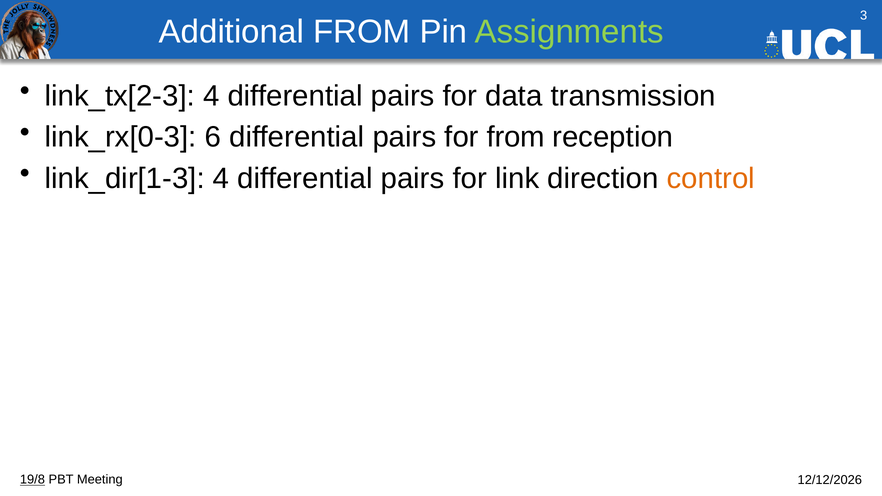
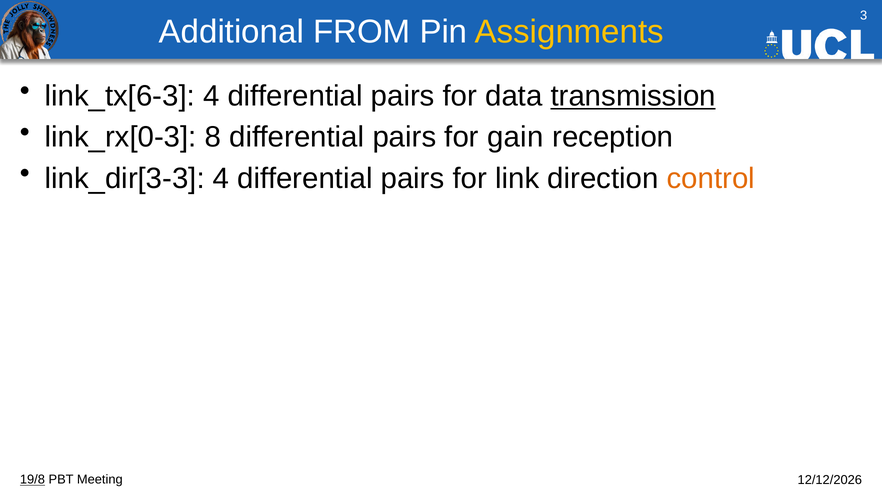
Assignments colour: light green -> yellow
link_tx[2-3: link_tx[2-3 -> link_tx[6-3
transmission underline: none -> present
6: 6 -> 8
for from: from -> gain
link_dir[1-3: link_dir[1-3 -> link_dir[3-3
